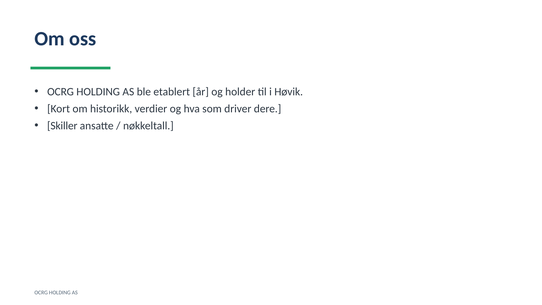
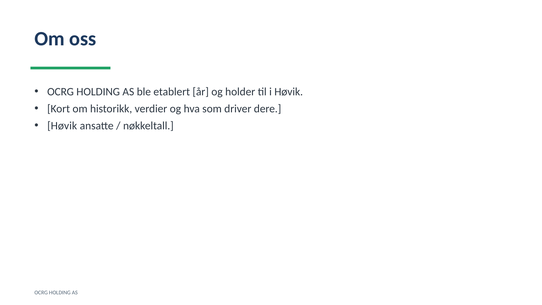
Skiller at (62, 126): Skiller -> Høvik
